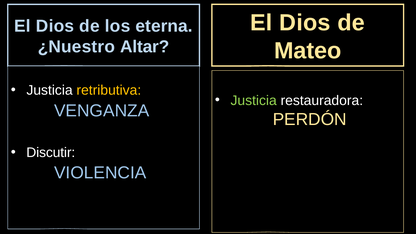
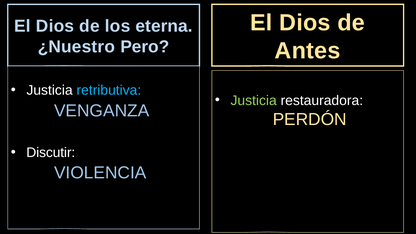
Altar: Altar -> Pero
Mateo: Mateo -> Antes
retributiva colour: yellow -> light blue
